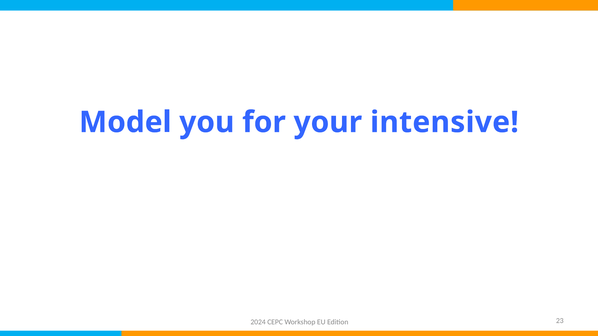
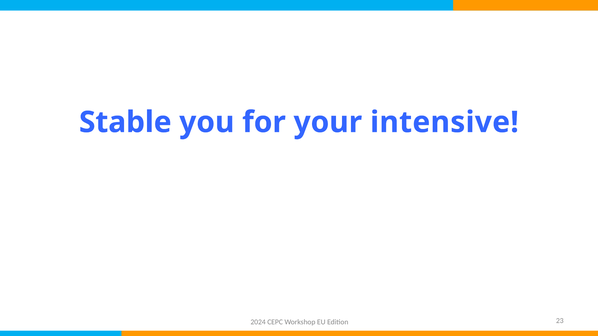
Model: Model -> Stable
